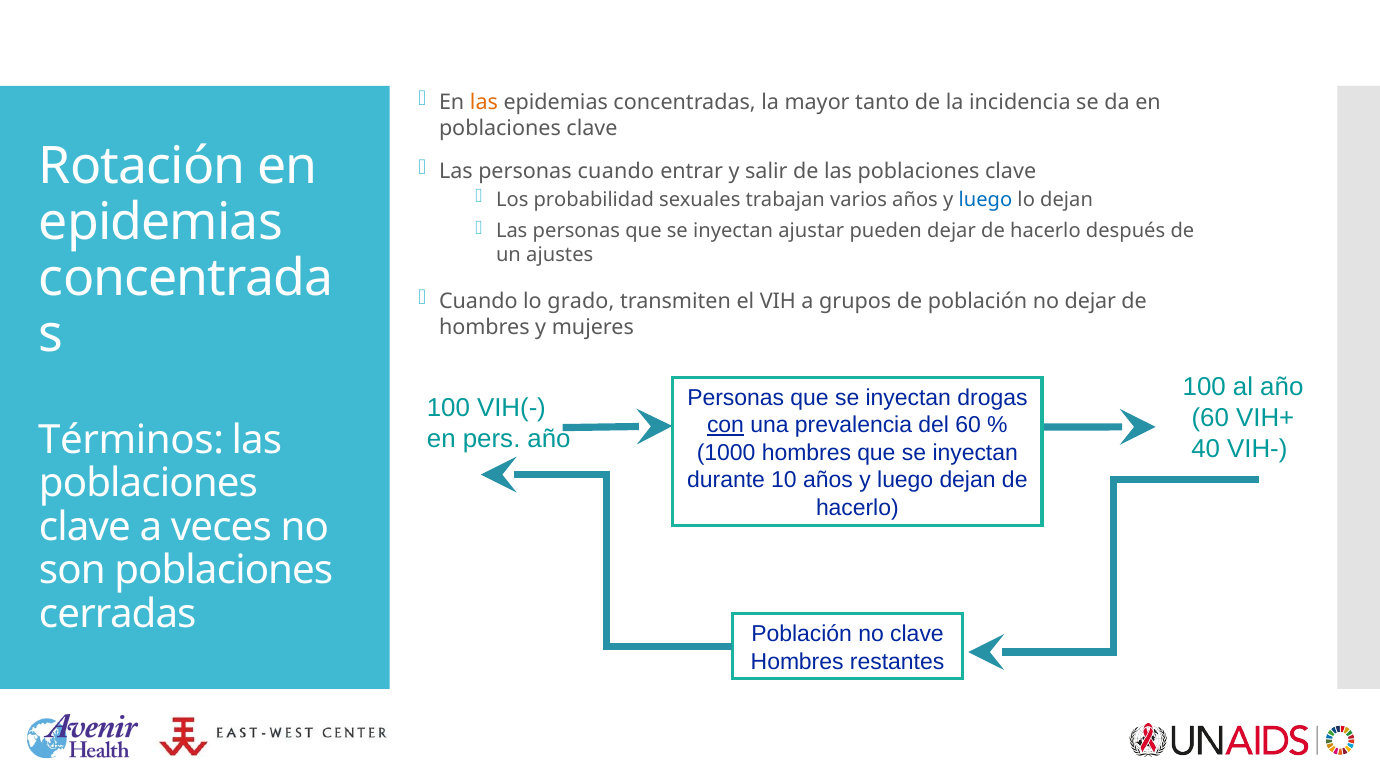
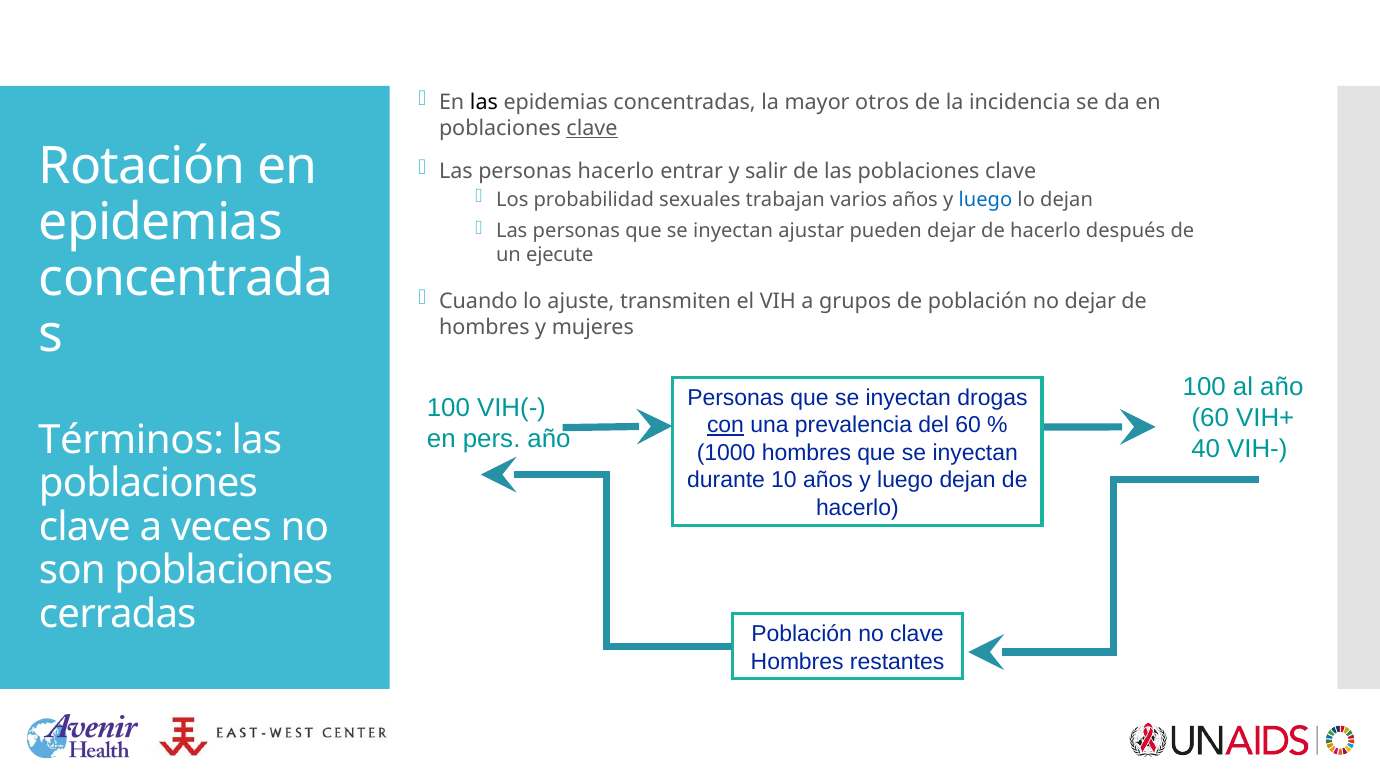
las at (484, 102) colour: orange -> black
tanto: tanto -> otros
clave at (592, 128) underline: none -> present
personas cuando: cuando -> hacerlo
ajustes: ajustes -> ejecute
grado: grado -> ajuste
